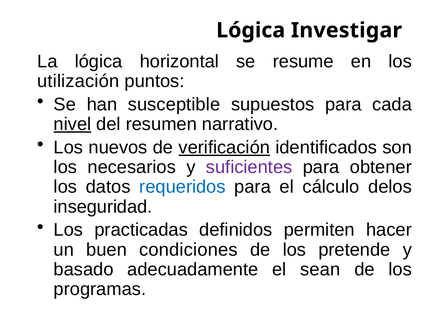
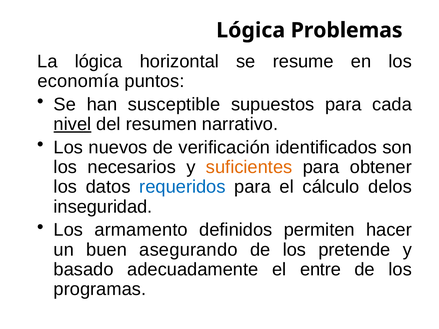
Investigar: Investigar -> Problemas
utilización: utilización -> economía
verificación underline: present -> none
suficientes colour: purple -> orange
practicadas: practicadas -> armamento
condiciones: condiciones -> asegurando
sean: sean -> entre
